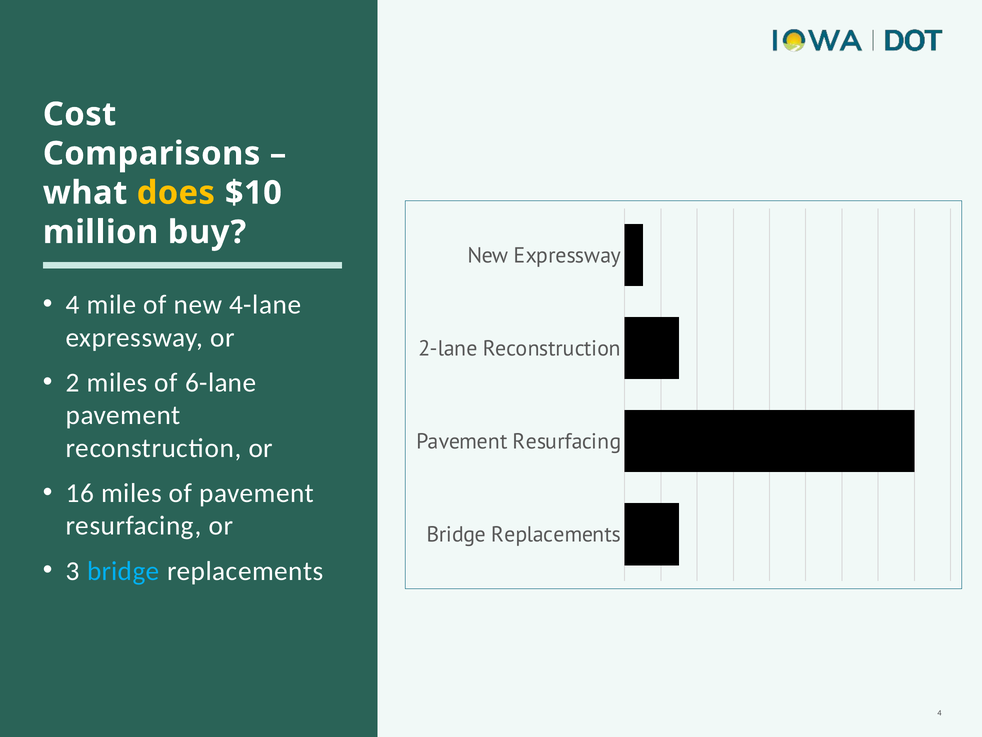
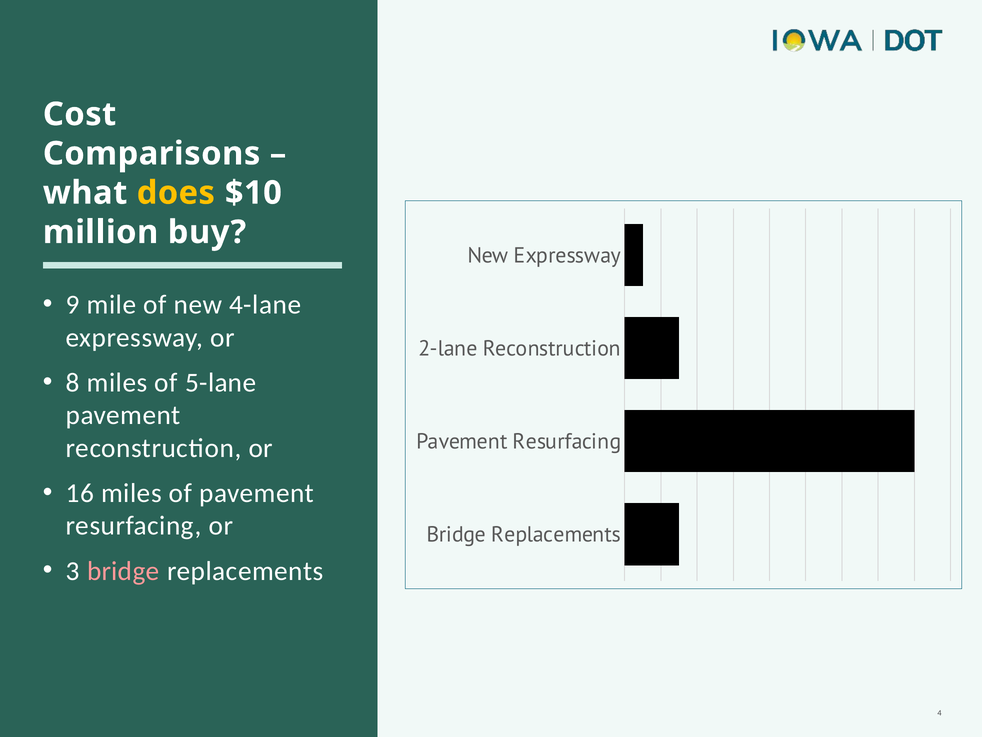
4 at (73, 305): 4 -> 9
2: 2 -> 8
6-lane: 6-lane -> 5-lane
bridge at (123, 571) colour: light blue -> pink
